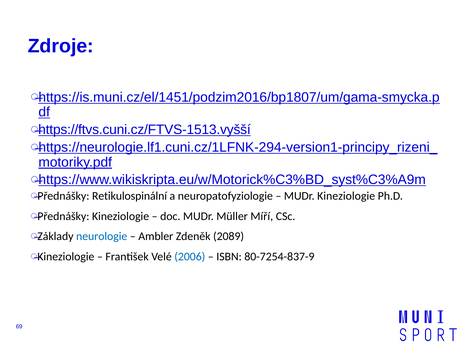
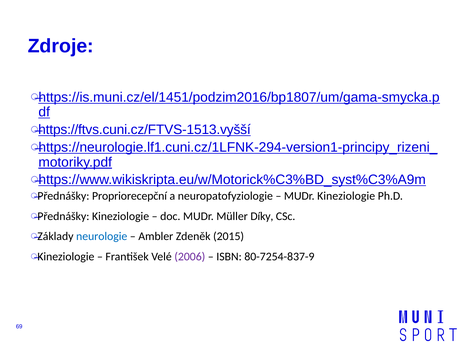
Retikulospinální: Retikulospinální -> Propriorecepční
Míří: Míří -> Díky
2089: 2089 -> 2015
2006 colour: blue -> purple
